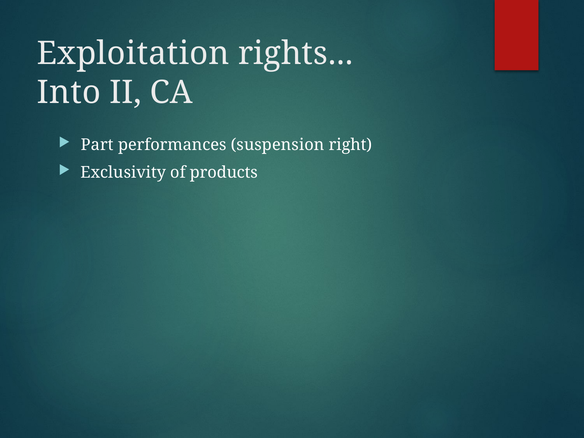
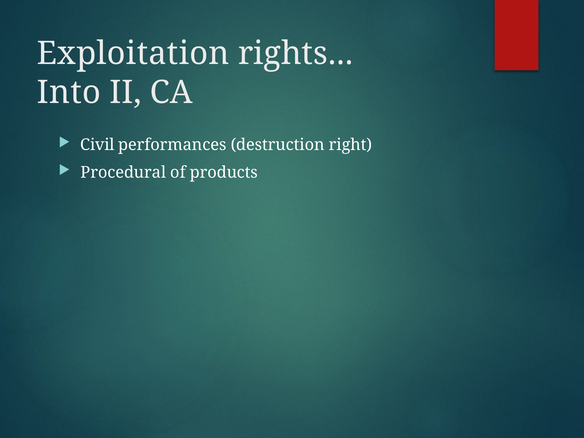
Part: Part -> Civil
suspension: suspension -> destruction
Exclusivity: Exclusivity -> Procedural
